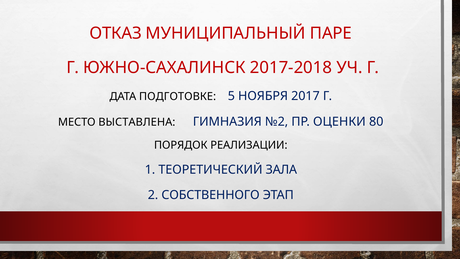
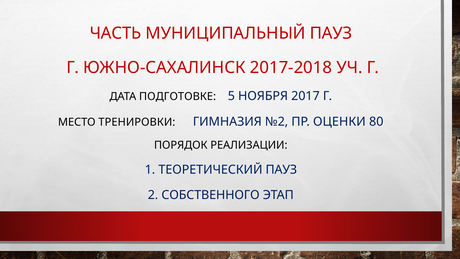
ОТКАЗ: ОТКАЗ -> ЧАСТЬ
МУНИЦИПАЛЬНЫЙ ПАРЕ: ПАРЕ -> ПАУЗ
ВЫСТАВЛЕНА: ВЫСТАВЛЕНА -> ТРЕНИРОВКИ
ТЕОРЕТИЧЕСКИЙ ЗАЛА: ЗАЛА -> ПАУЗ
